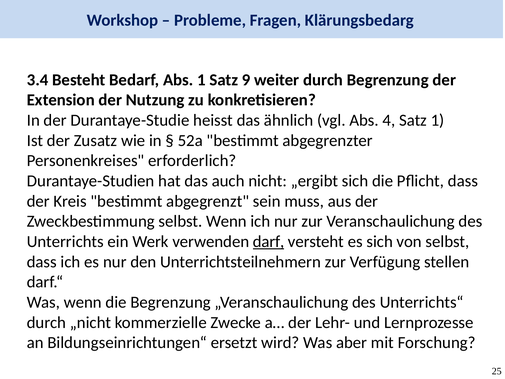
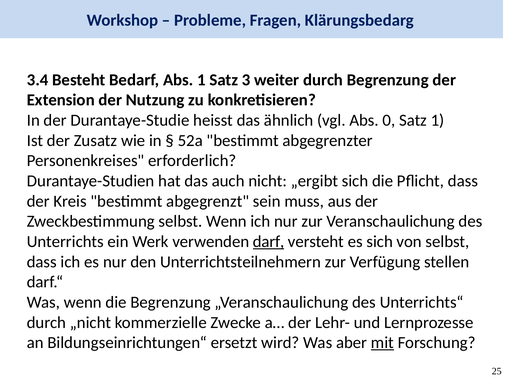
9: 9 -> 3
4: 4 -> 0
mit underline: none -> present
